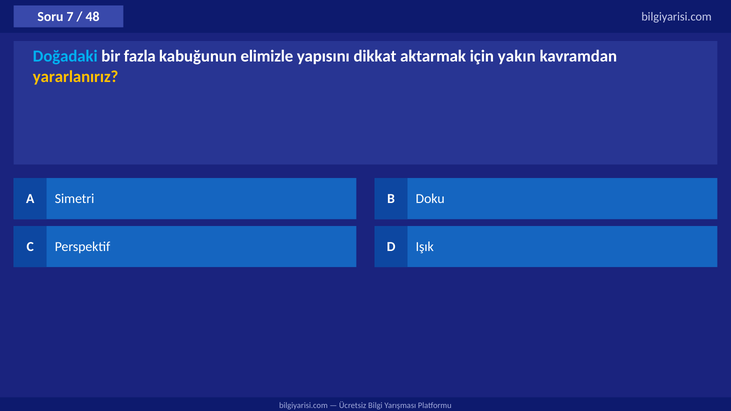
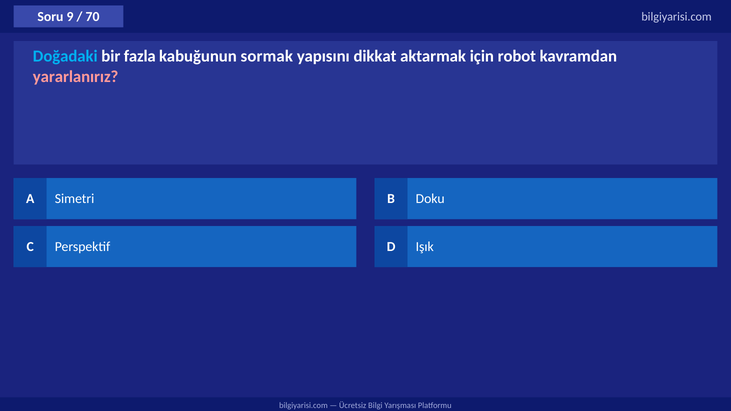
7: 7 -> 9
48: 48 -> 70
elimizle: elimizle -> sormak
yakın: yakın -> robot
yararlanırız colour: yellow -> pink
